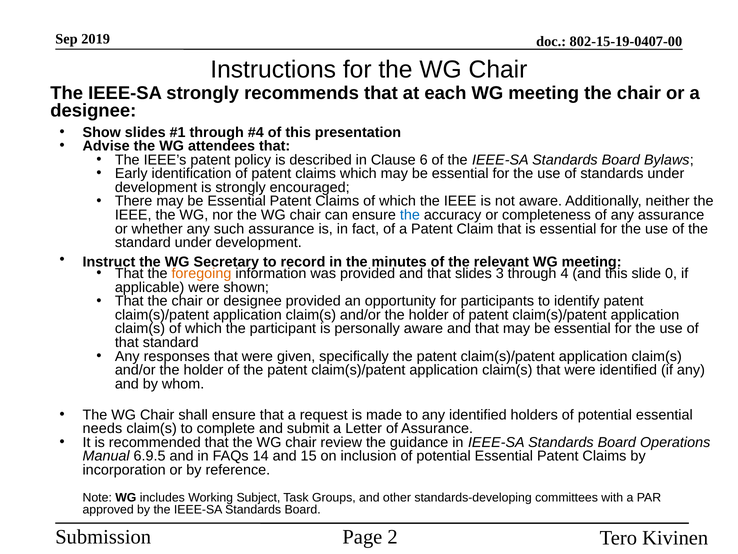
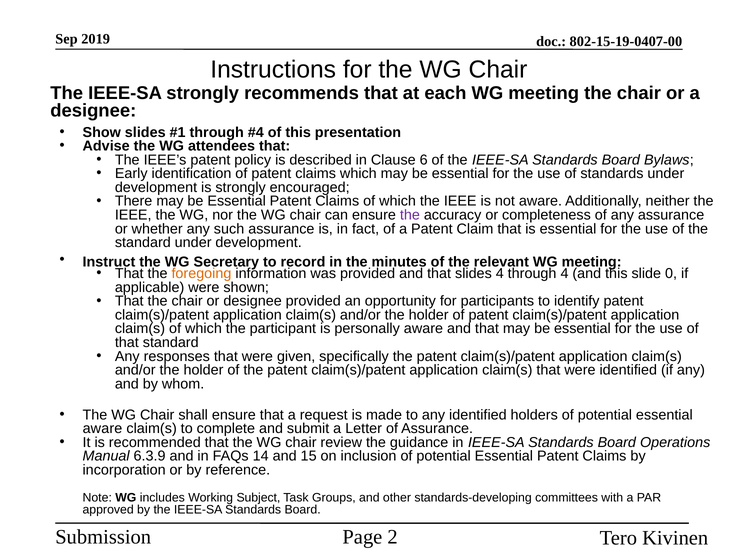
the at (410, 215) colour: blue -> purple
slides 3: 3 -> 4
needs at (102, 428): needs -> aware
6.9.5: 6.9.5 -> 6.3.9
